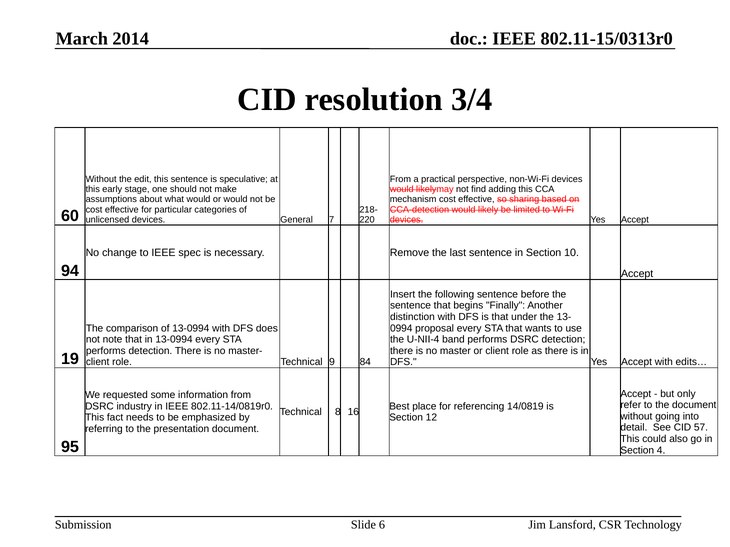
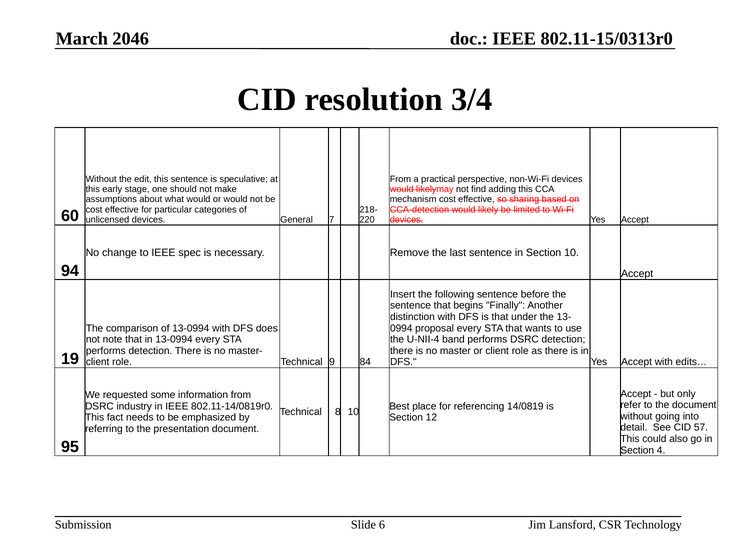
2014: 2014 -> 2046
8 16: 16 -> 10
